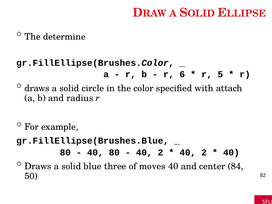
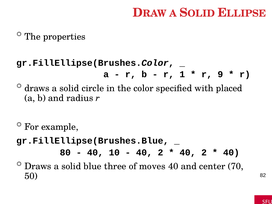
determine: determine -> properties
6: 6 -> 1
5: 5 -> 9
attach: attach -> placed
40 80: 80 -> 10
84: 84 -> 70
